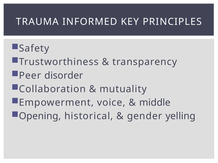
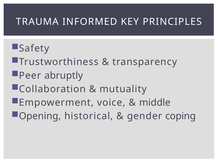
disorder: disorder -> abruptly
yelling: yelling -> coping
